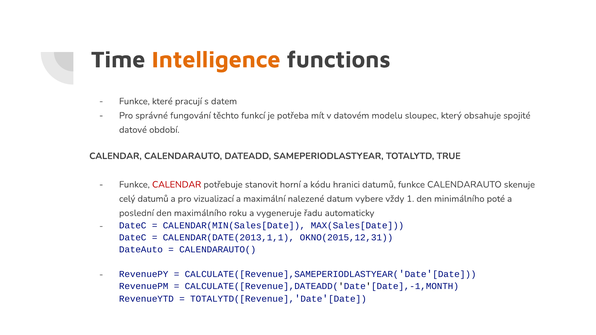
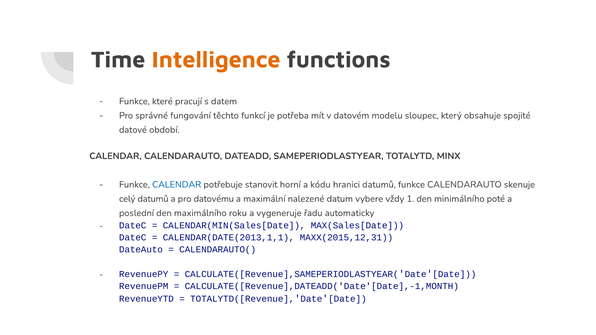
TRUE: TRUE -> MINX
CALENDAR at (177, 185) colour: red -> blue
vizualizací: vizualizací -> datovému
OKNO(2015,12,31: OKNO(2015,12,31 -> MAXX(2015,12,31
